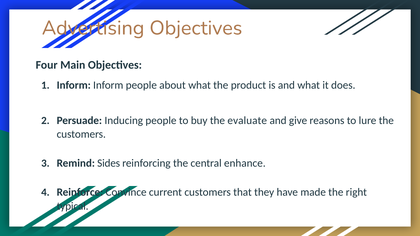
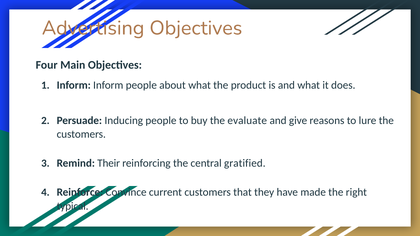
Sides: Sides -> Their
enhance: enhance -> gratified
